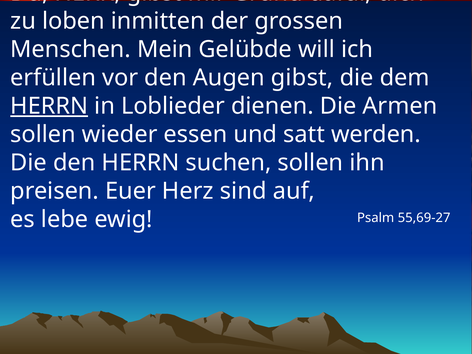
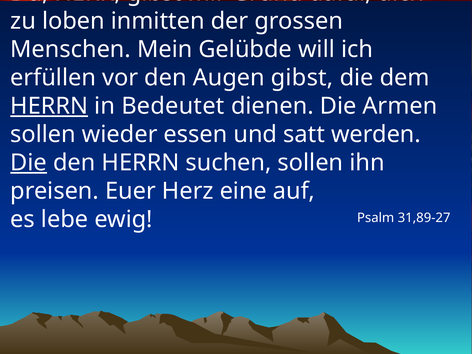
Loblieder: Loblieder -> Bedeutet
Die at (29, 163) underline: none -> present
sind: sind -> eine
55,69-27: 55,69-27 -> 31,89-27
